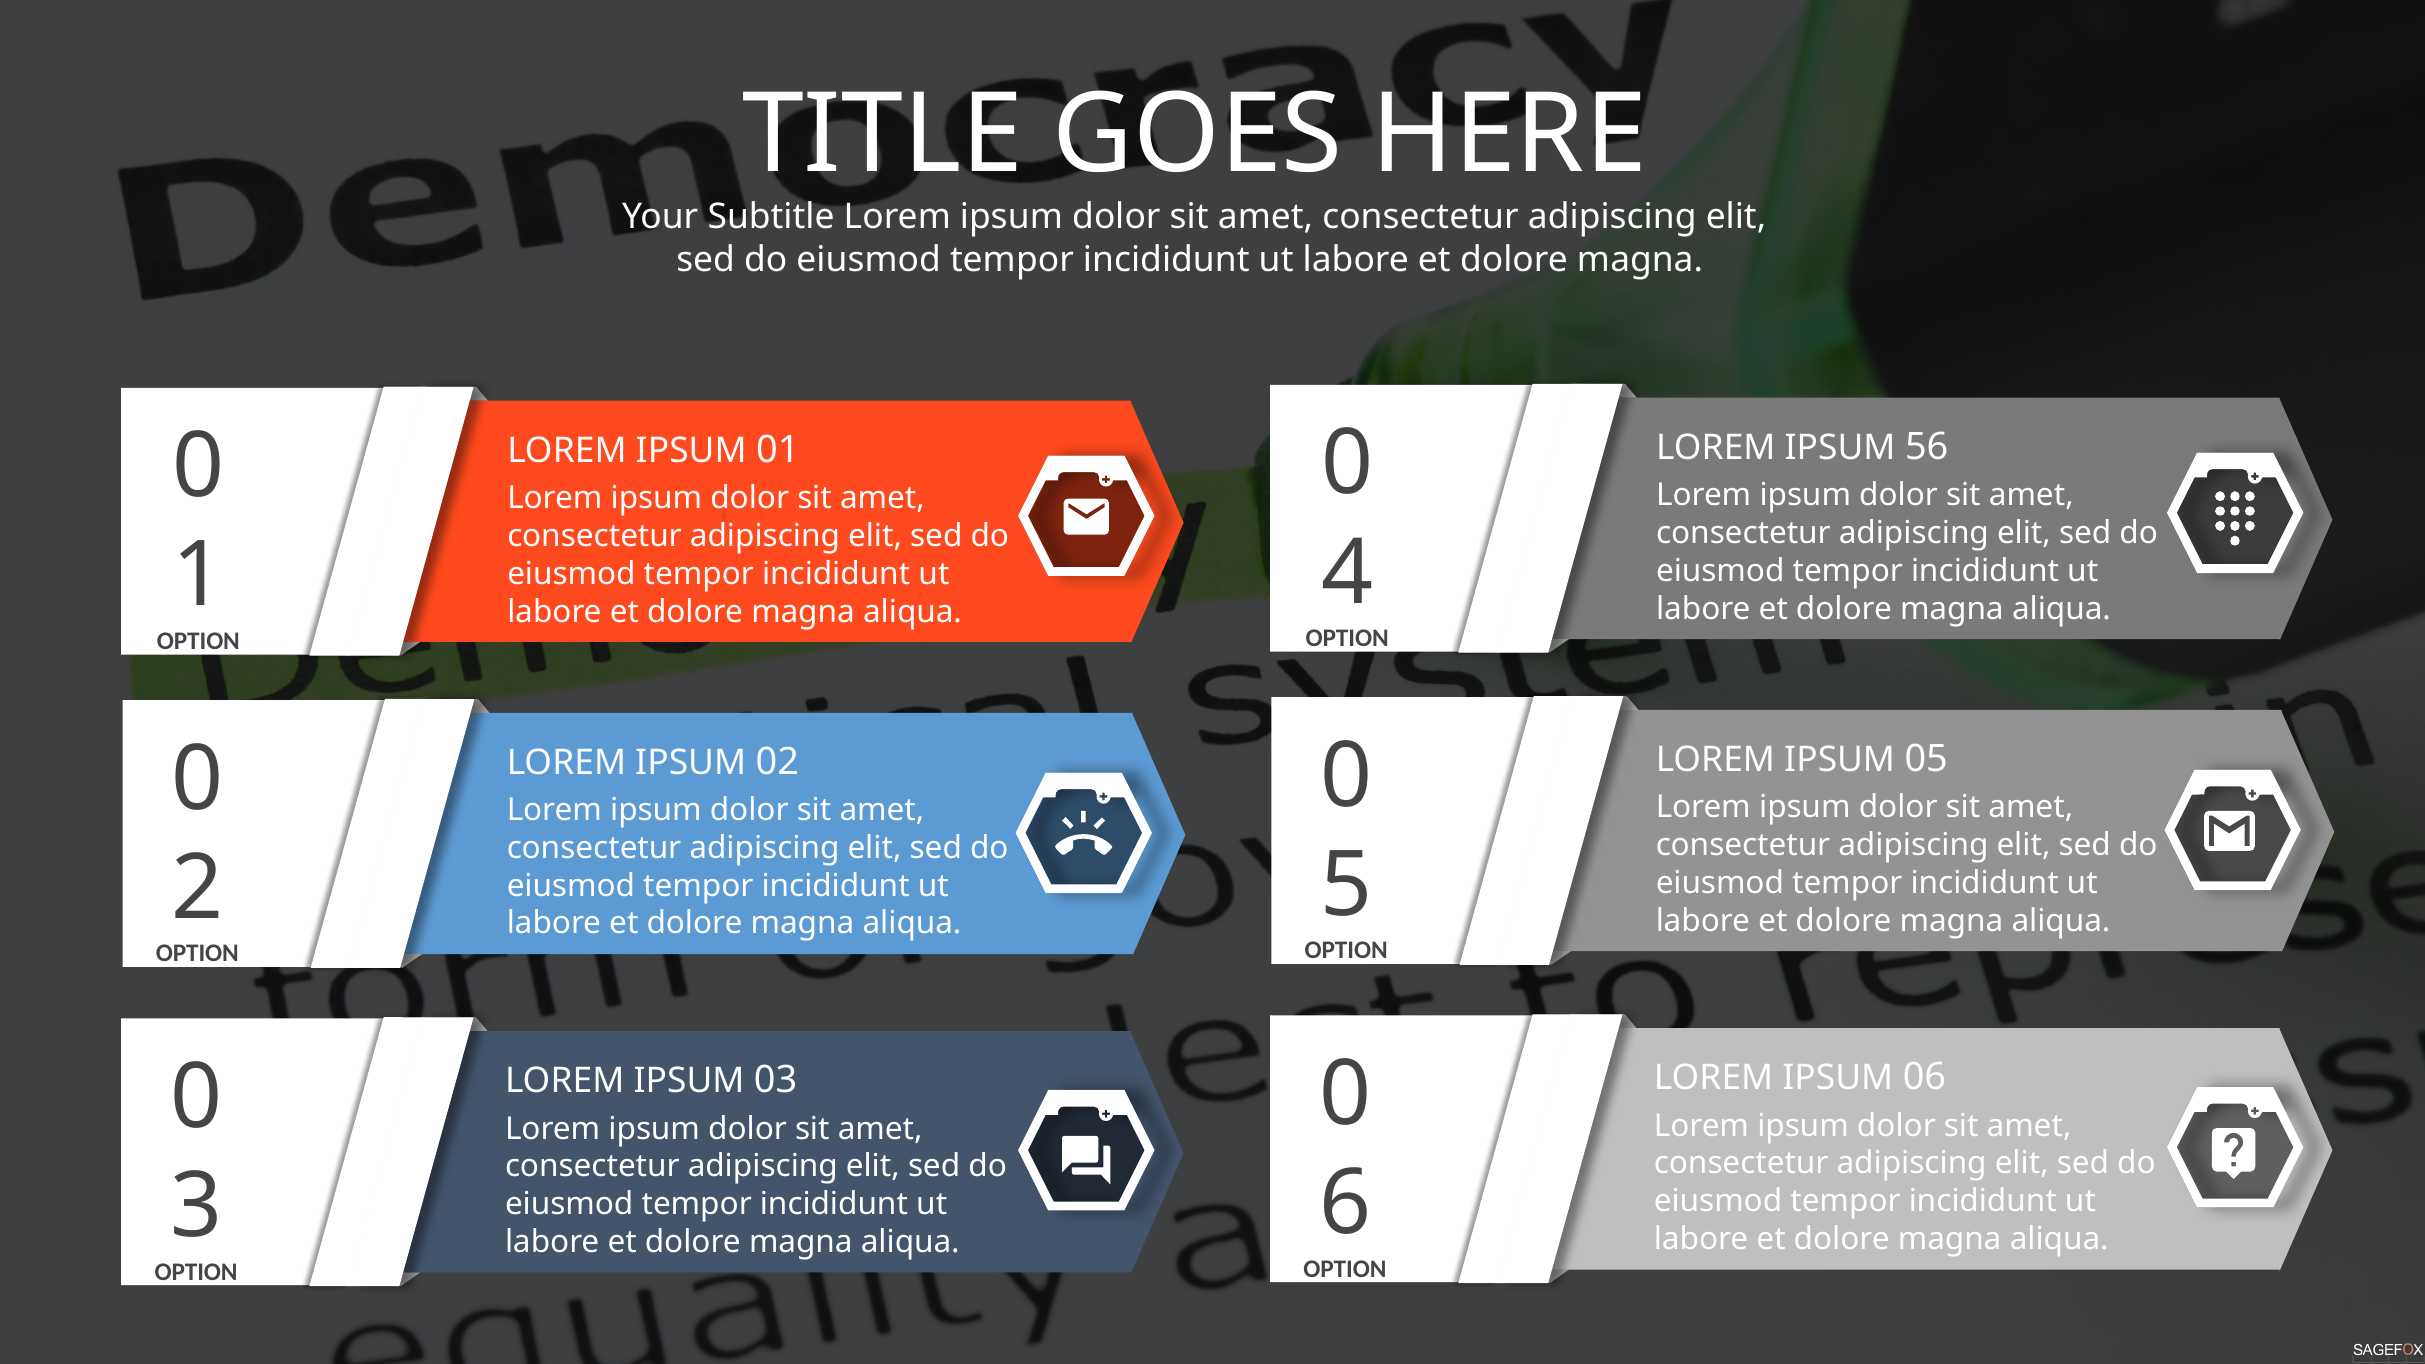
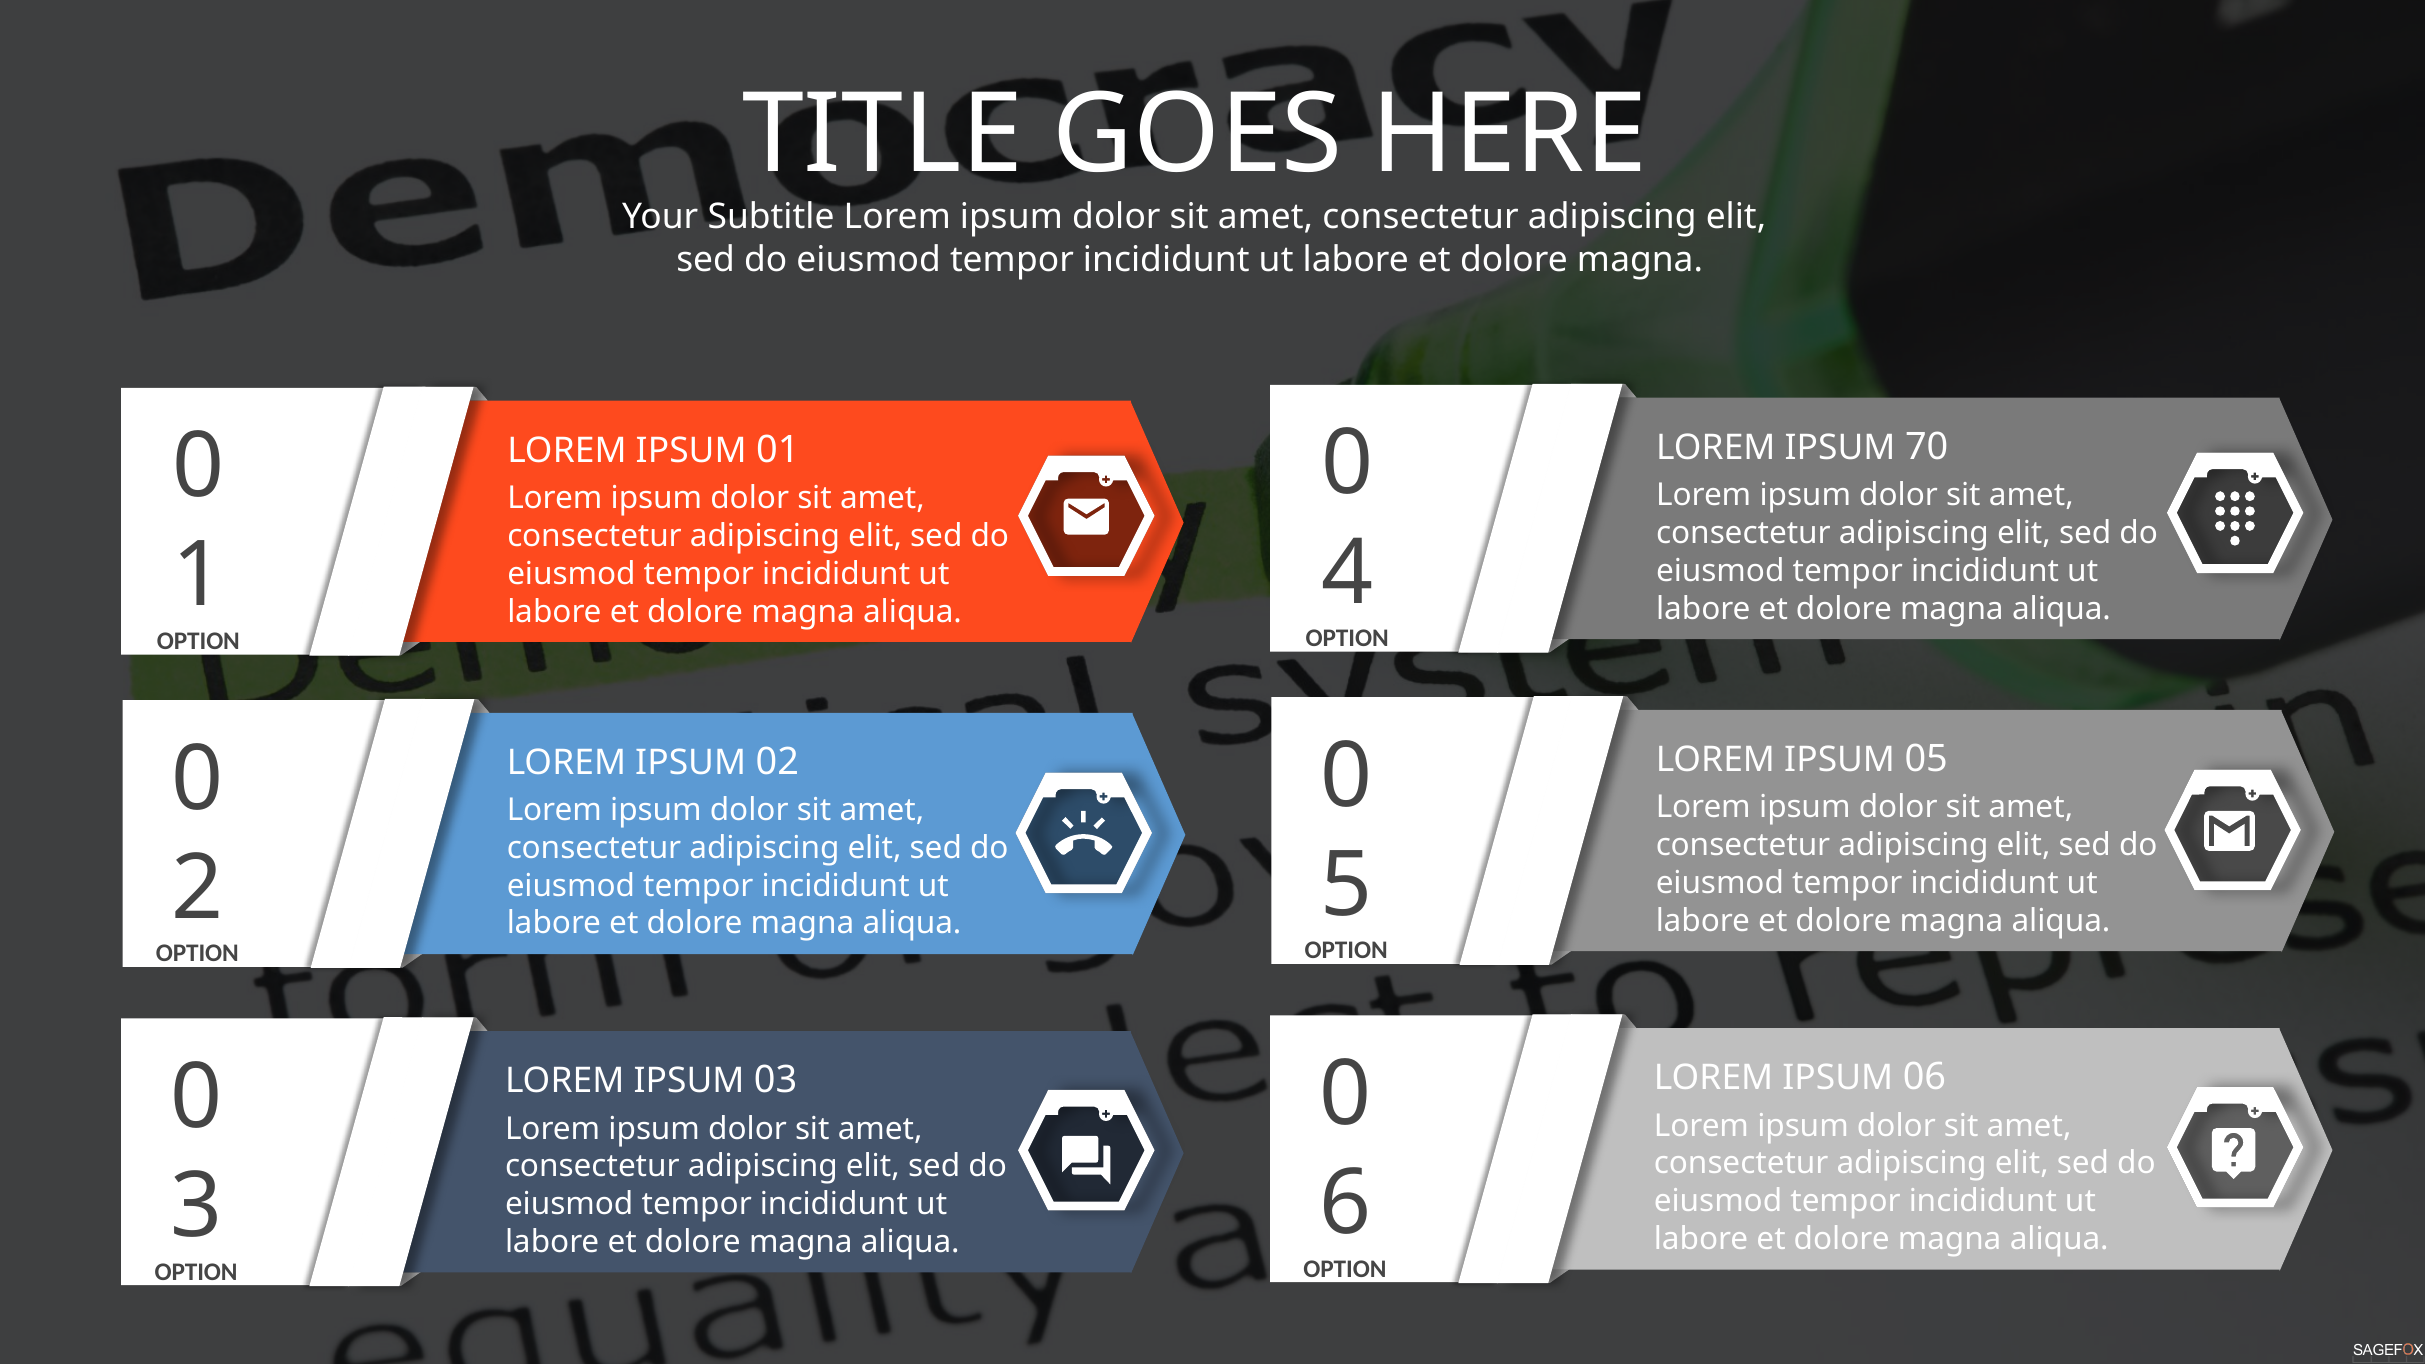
56: 56 -> 70
